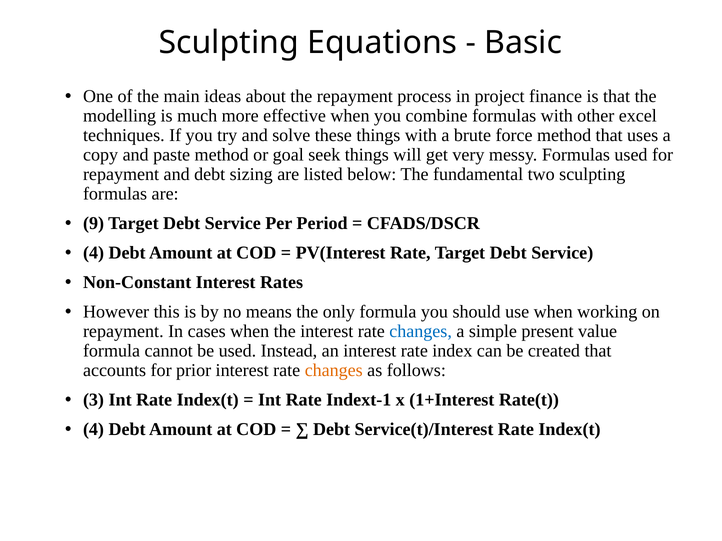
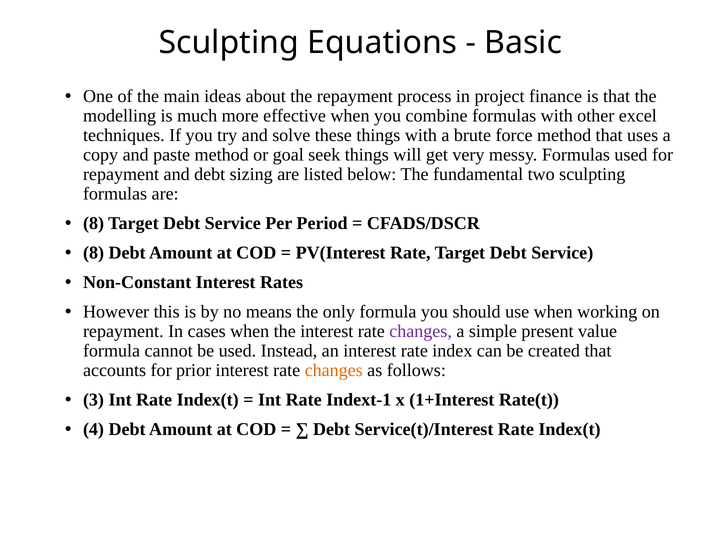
9 at (94, 224): 9 -> 8
4 at (94, 253): 4 -> 8
changes at (421, 332) colour: blue -> purple
